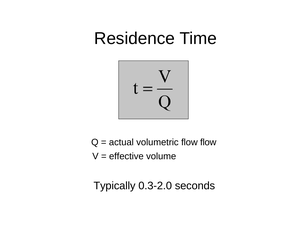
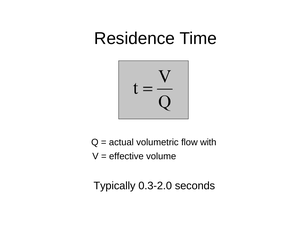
flow flow: flow -> with
